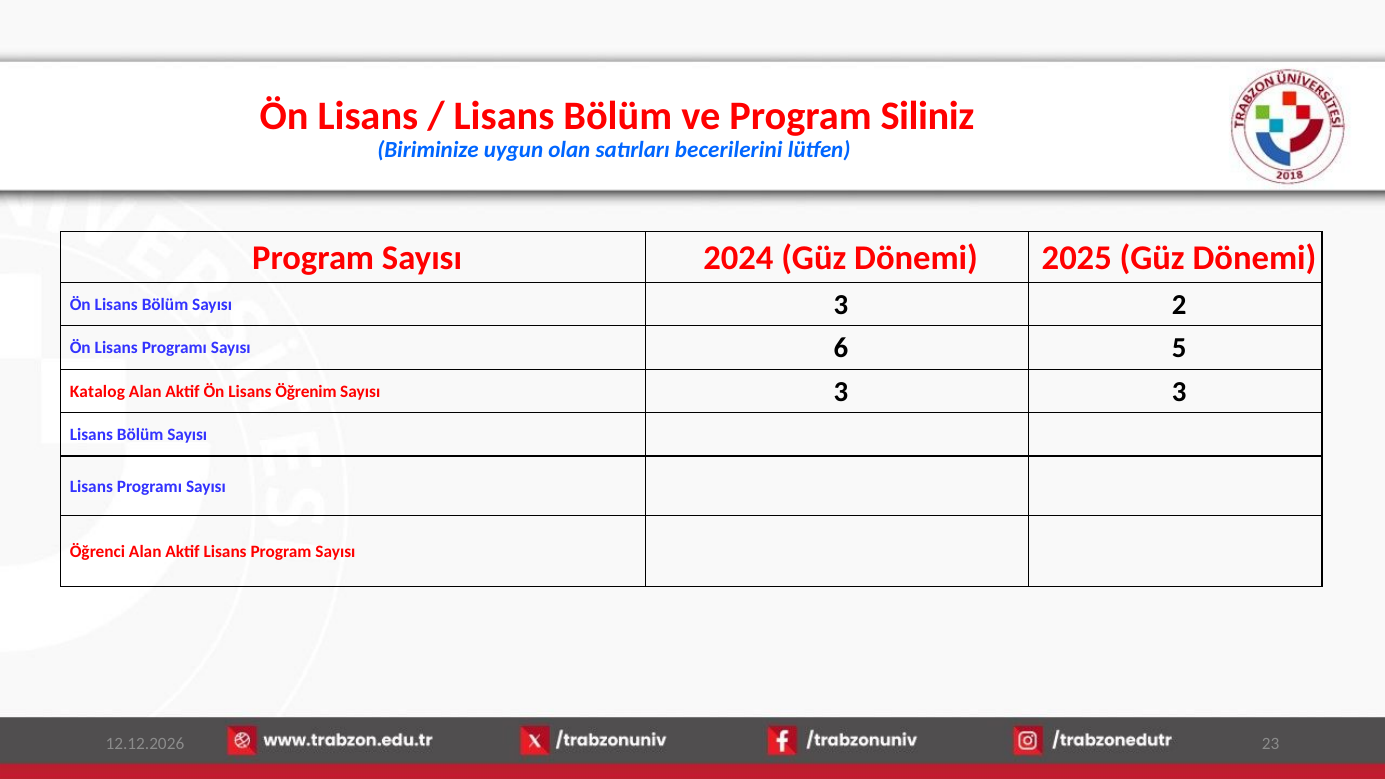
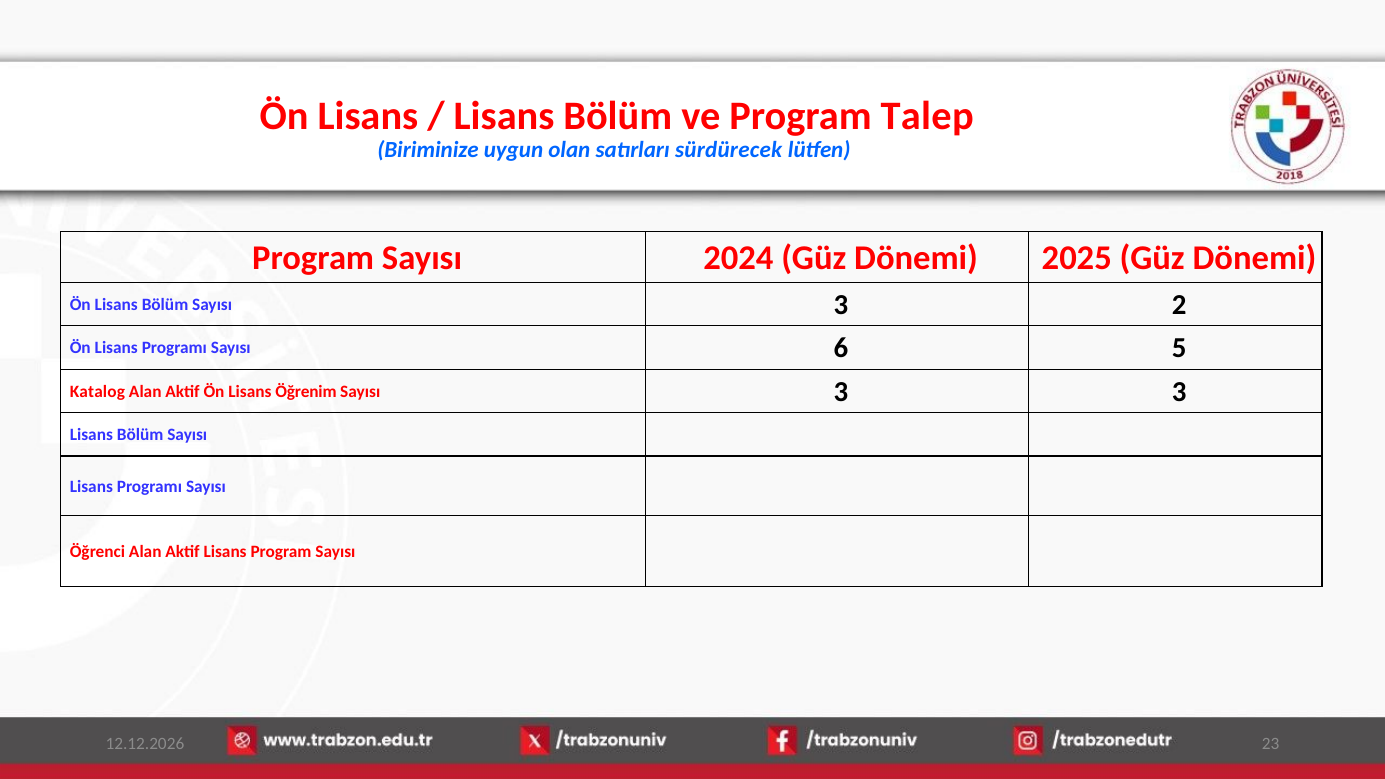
Siliniz: Siliniz -> Talep
becerilerini: becerilerini -> sürdürecek
